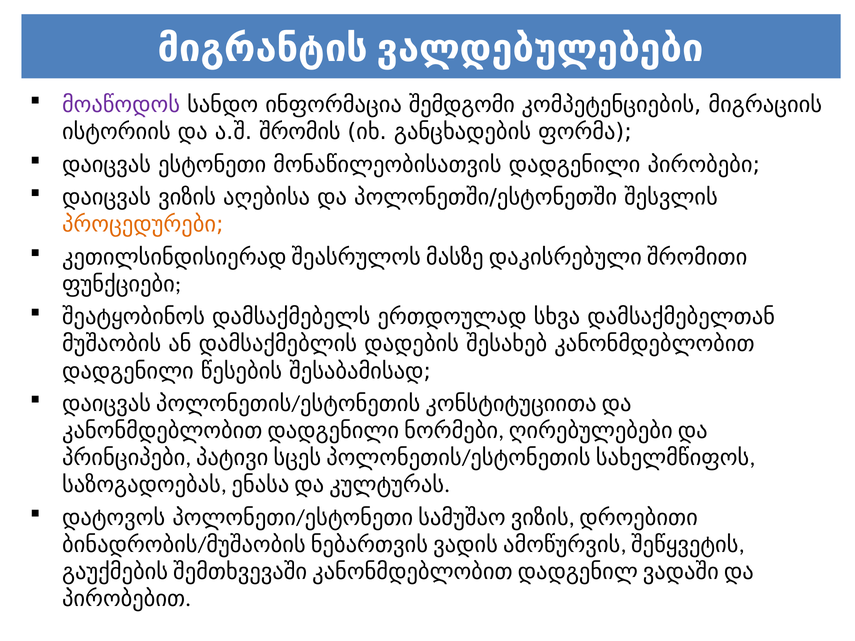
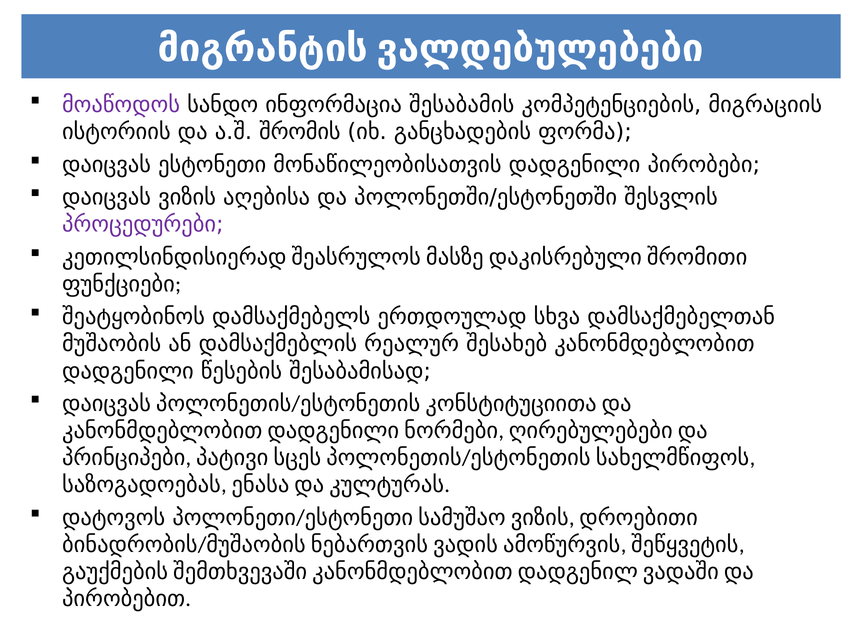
შემდგომი: შემდგომი -> შესაბამის
პროცედურები colour: orange -> purple
დადების: დადების -> რეალურ
